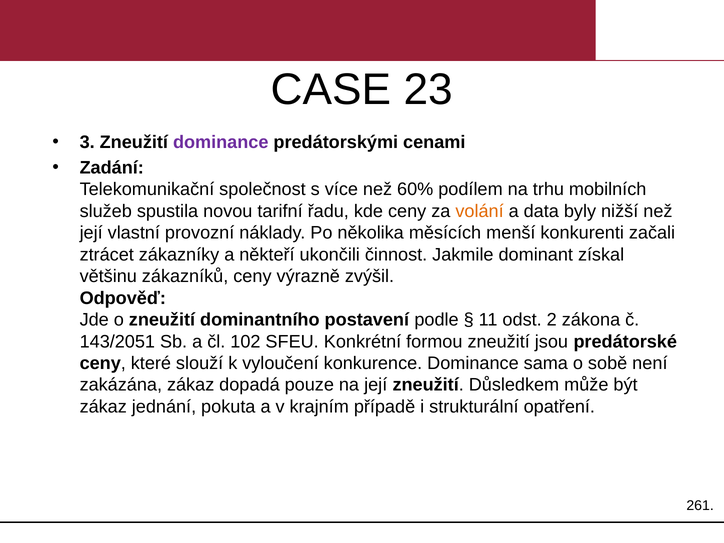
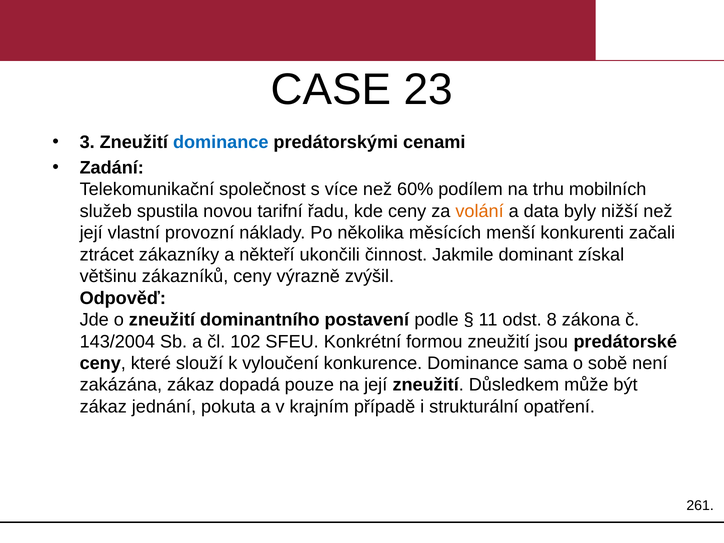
dominance at (221, 142) colour: purple -> blue
2: 2 -> 8
143/2051: 143/2051 -> 143/2004
